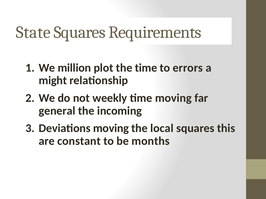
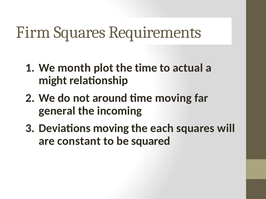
State: State -> Firm
million: million -> month
errors: errors -> actual
weekly: weekly -> around
local: local -> each
this: this -> will
months: months -> squared
